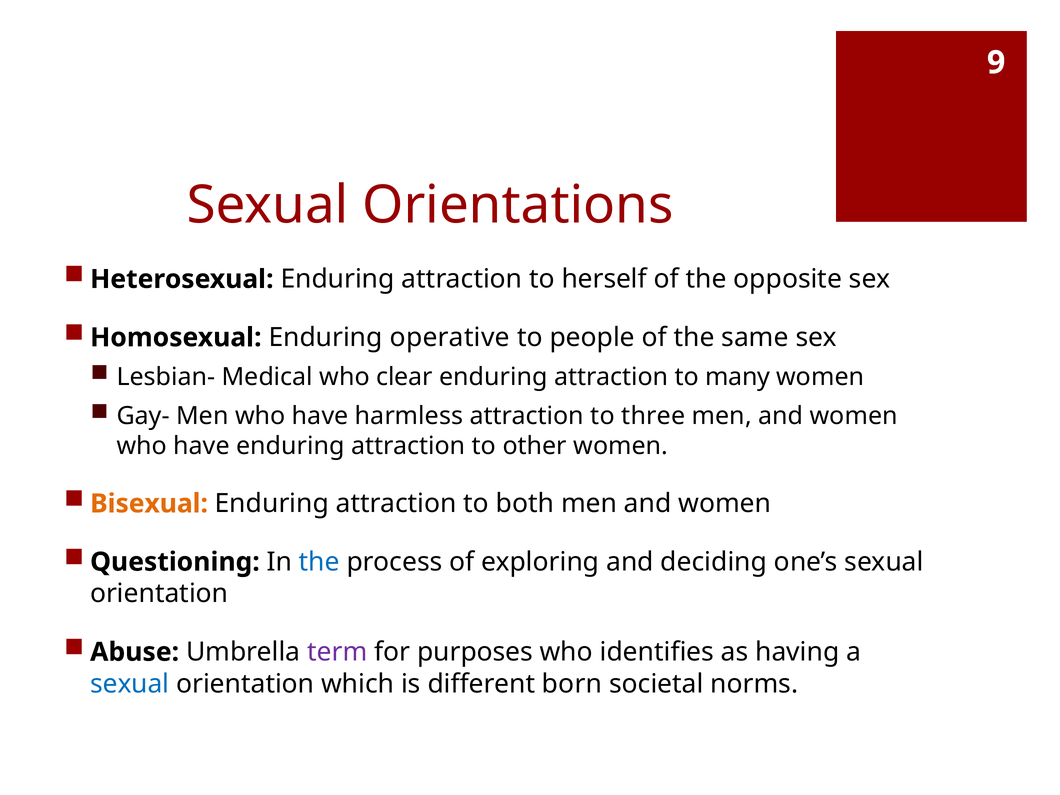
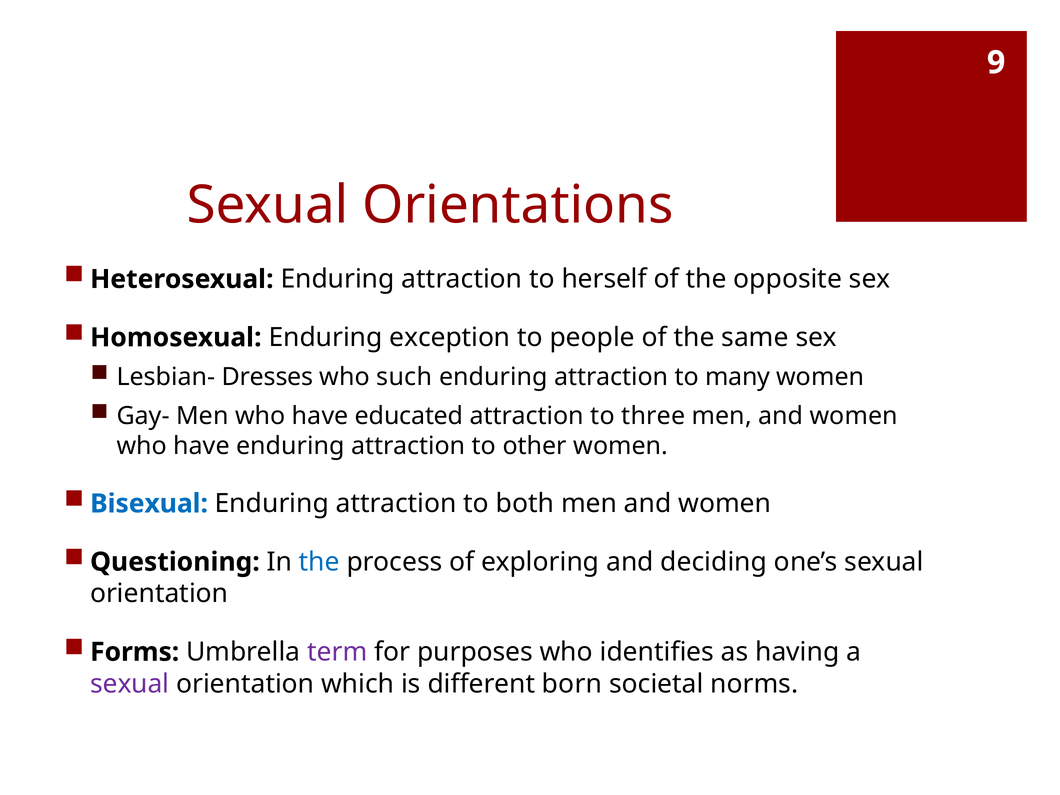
operative: operative -> exception
Medical: Medical -> Dresses
clear: clear -> such
harmless: harmless -> educated
Bisexual colour: orange -> blue
Abuse: Abuse -> Forms
sexual at (130, 684) colour: blue -> purple
